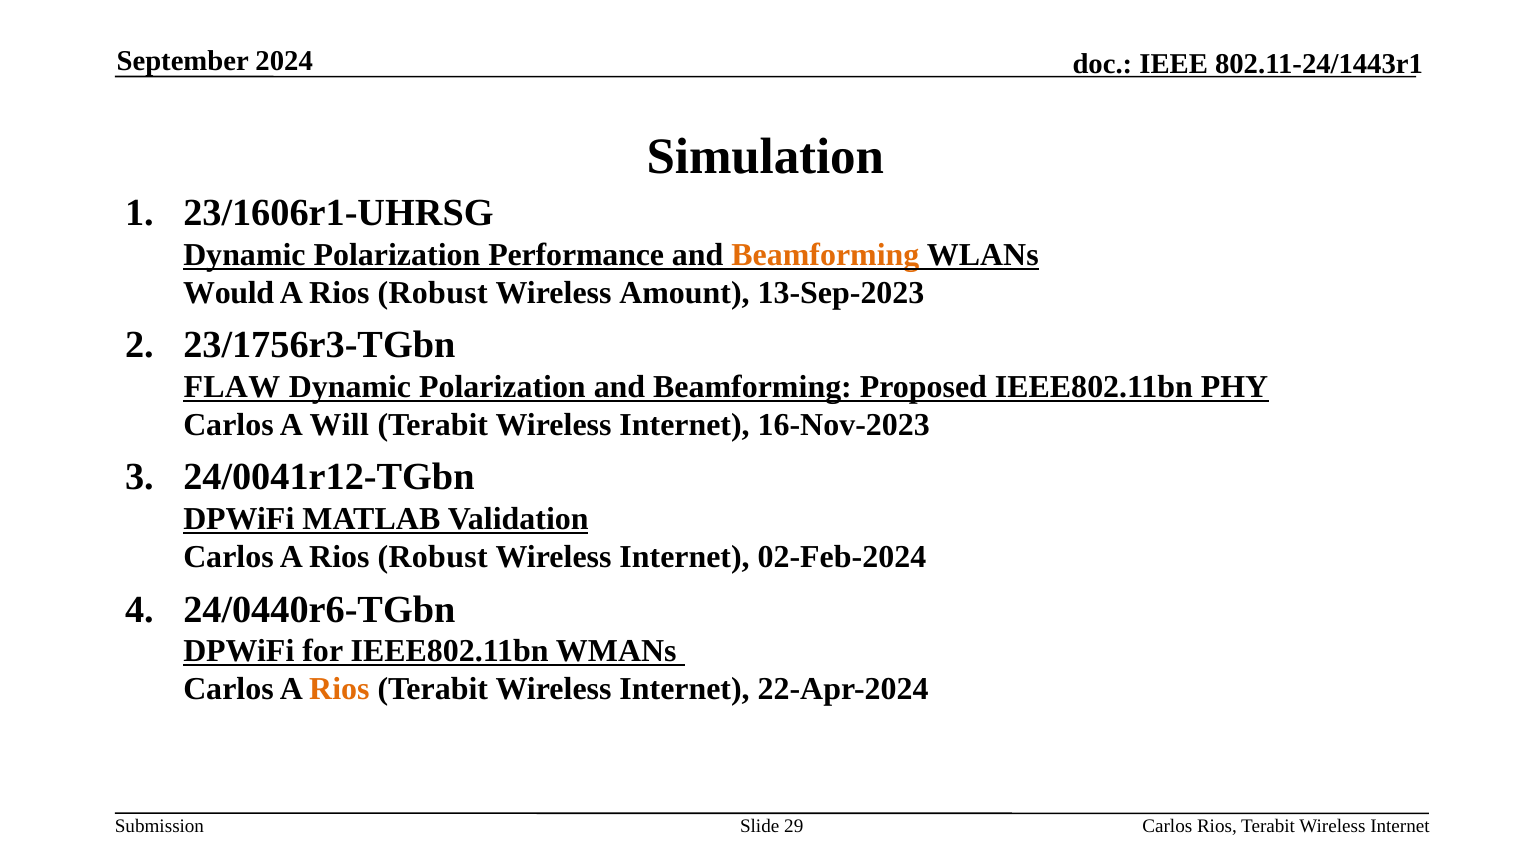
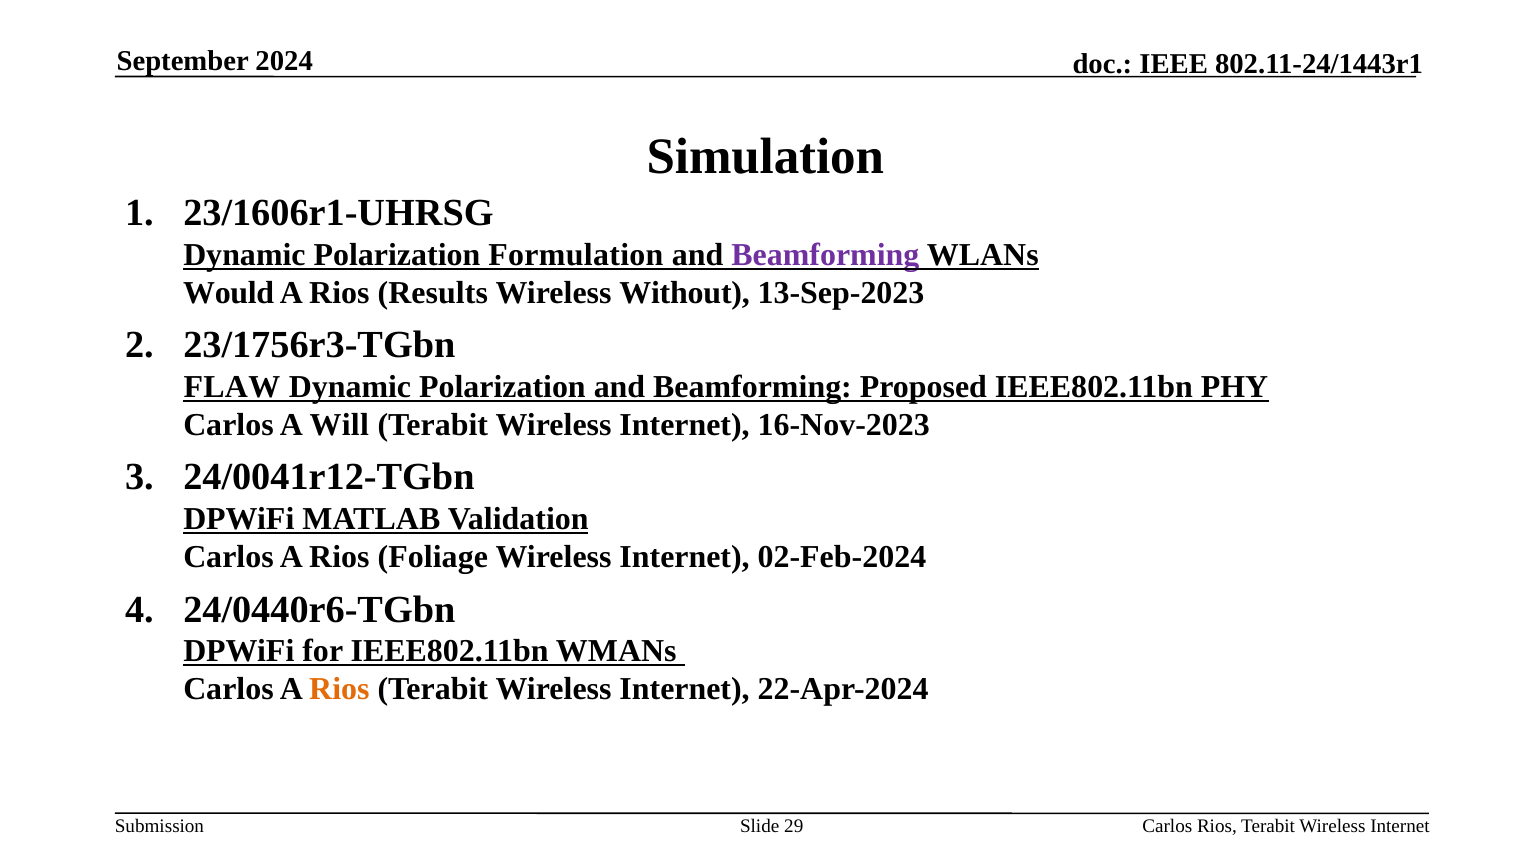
Performance: Performance -> Formulation
Beamforming at (825, 255) colour: orange -> purple
Robust at (433, 293): Robust -> Results
Amount: Amount -> Without
Carlos A Rios Robust: Robust -> Foliage
